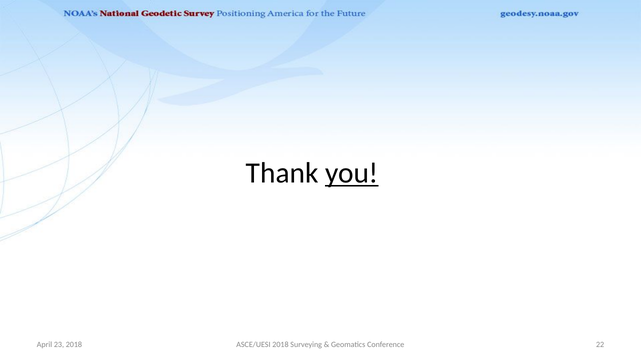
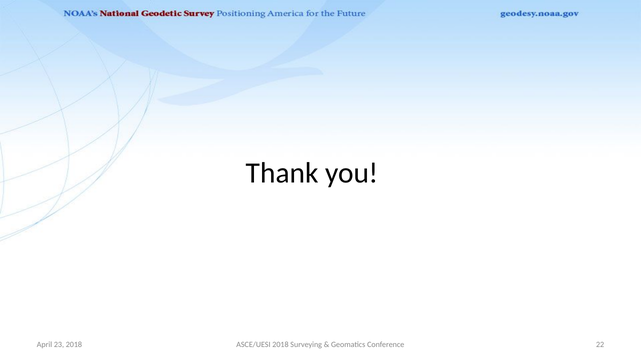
you underline: present -> none
